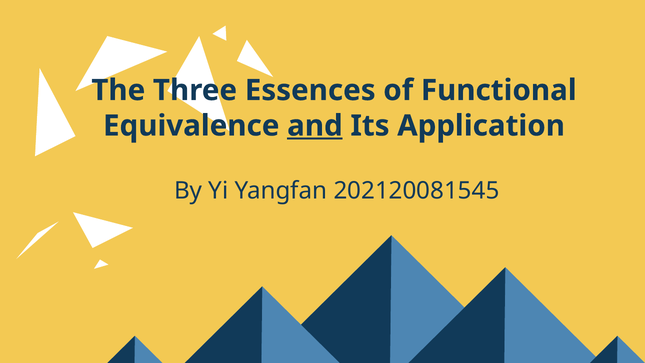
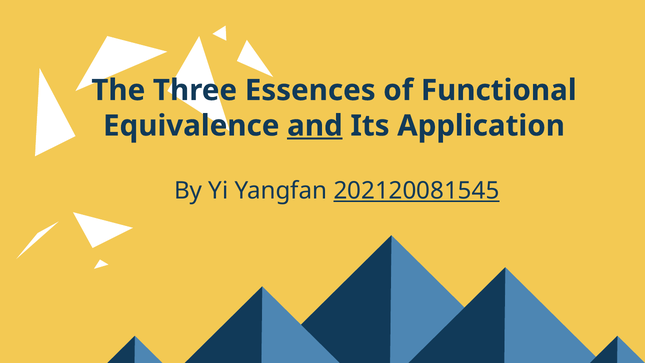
202120081545 underline: none -> present
